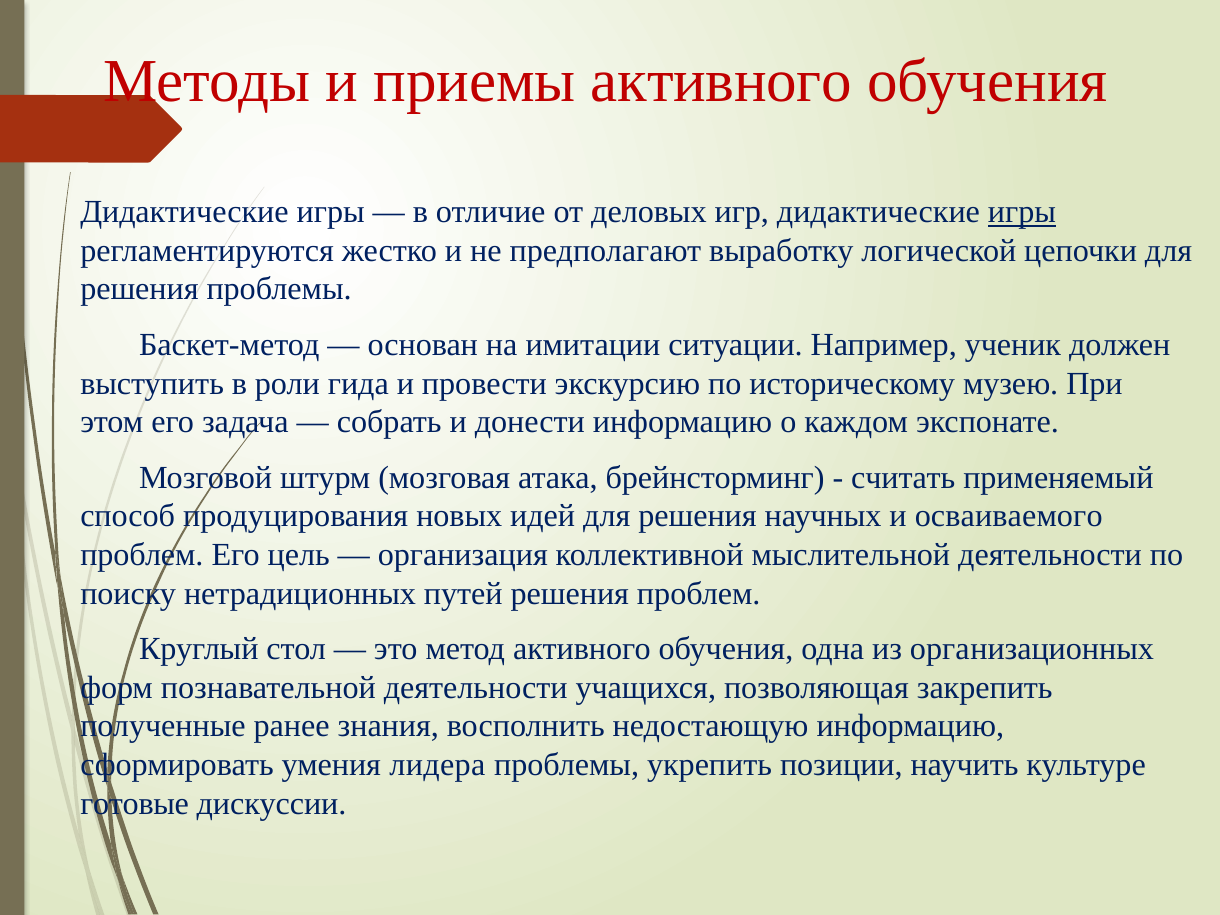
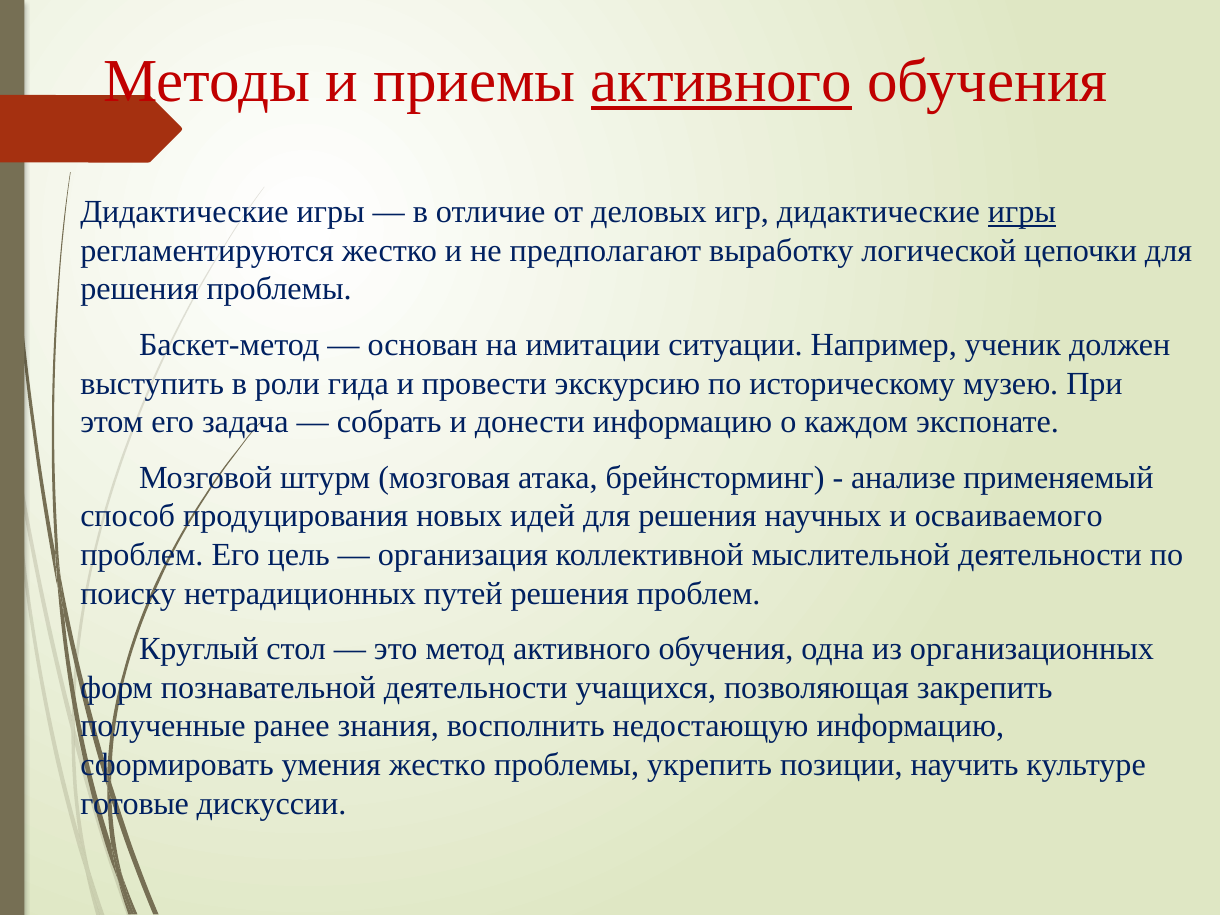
активного at (722, 82) underline: none -> present
считать: считать -> анализе
умения лидера: лидера -> жестко
